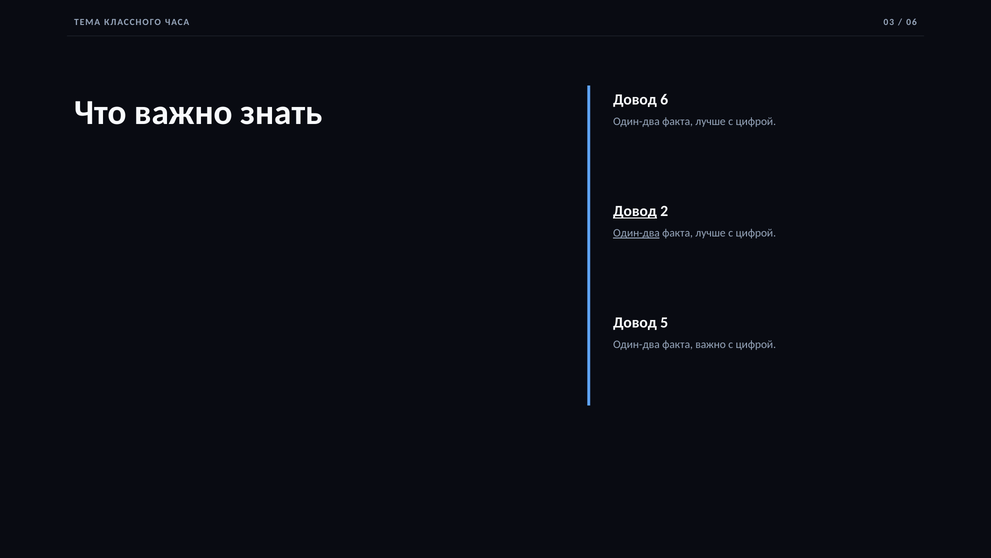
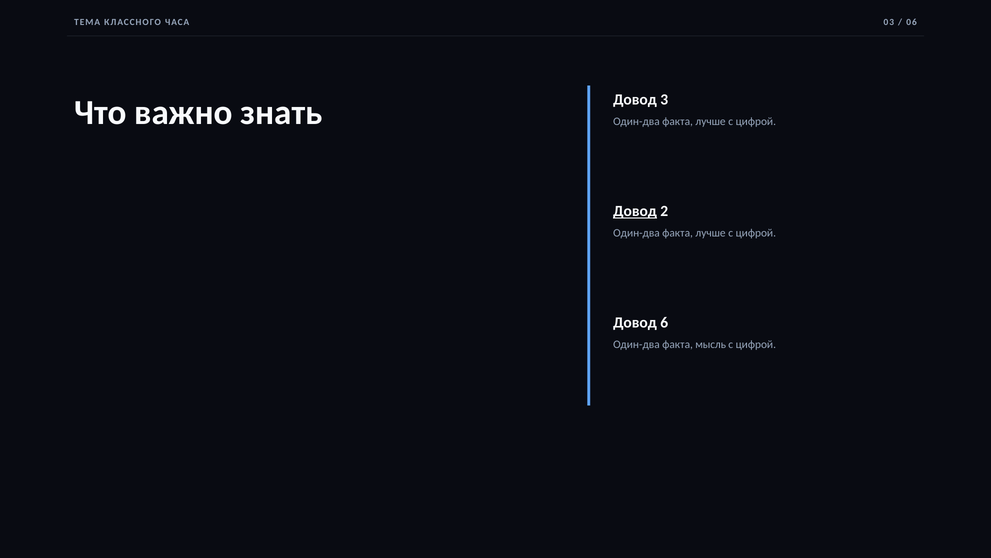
6: 6 -> 3
Один-два at (636, 233) underline: present -> none
5: 5 -> 6
факта важно: важно -> мысль
